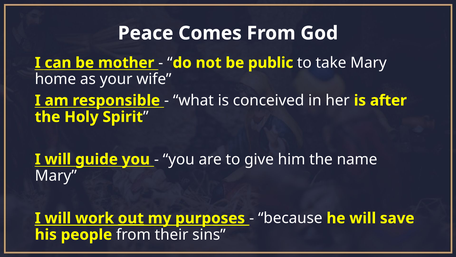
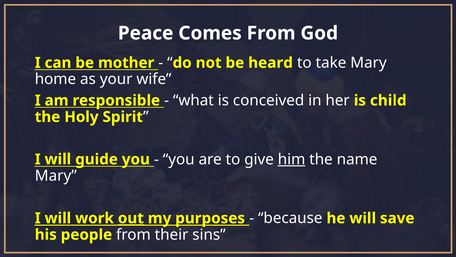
public: public -> heard
after: after -> child
him underline: none -> present
